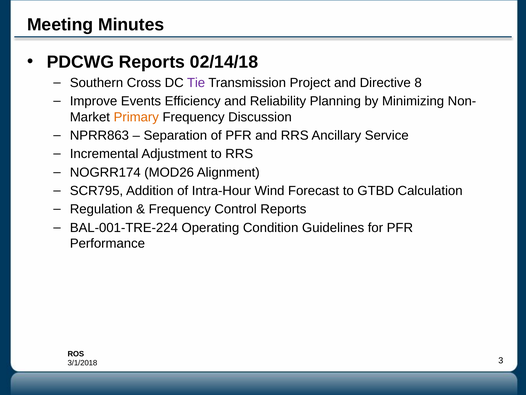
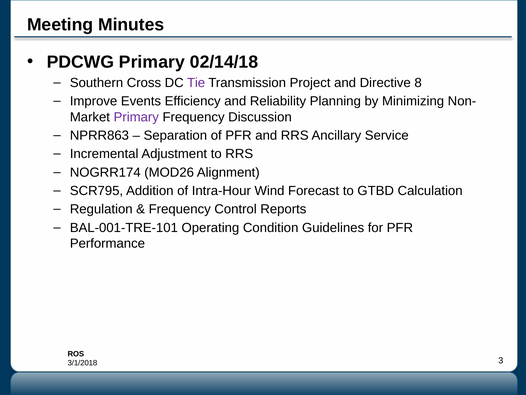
PDCWG Reports: Reports -> Primary
Primary at (136, 117) colour: orange -> purple
BAL-001-TRE-224: BAL-001-TRE-224 -> BAL-001-TRE-101
